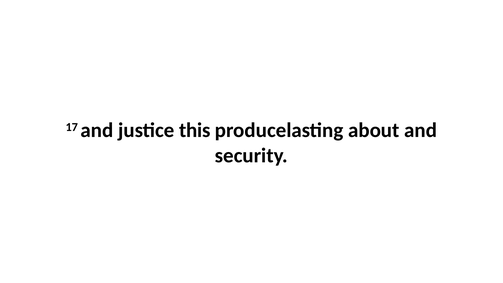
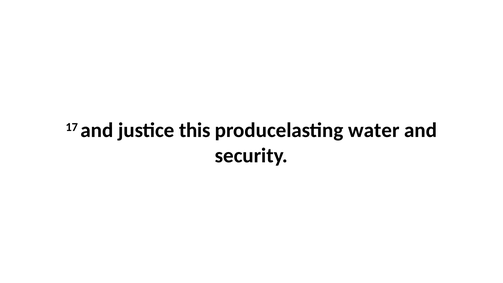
about: about -> water
